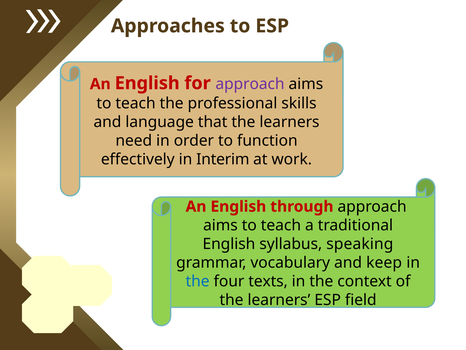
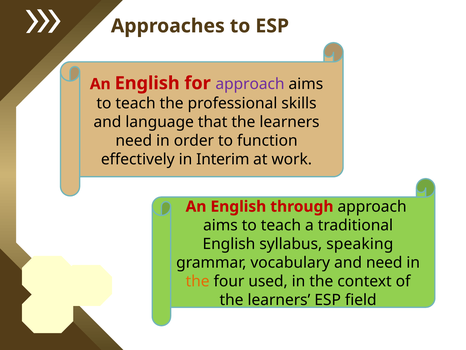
and keep: keep -> need
the at (198, 281) colour: blue -> orange
texts: texts -> used
